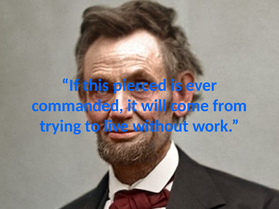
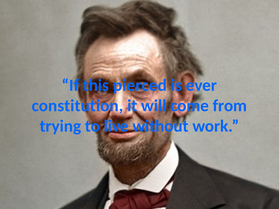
commanded: commanded -> constitution
